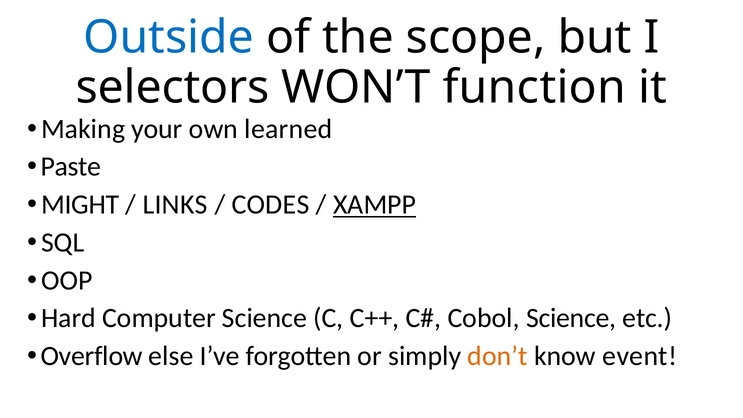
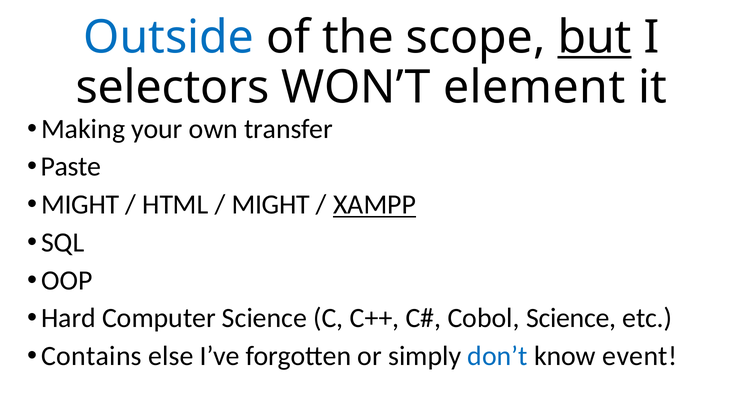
but underline: none -> present
function: function -> element
learned: learned -> transfer
LINKS: LINKS -> HTML
CODES at (271, 205): CODES -> MIGHT
Overflow: Overflow -> Contains
don’t colour: orange -> blue
